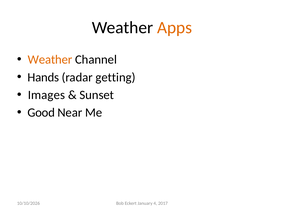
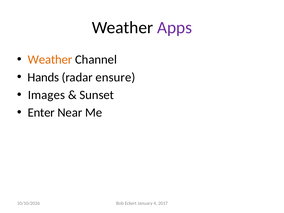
Apps colour: orange -> purple
getting: getting -> ensure
Good: Good -> Enter
